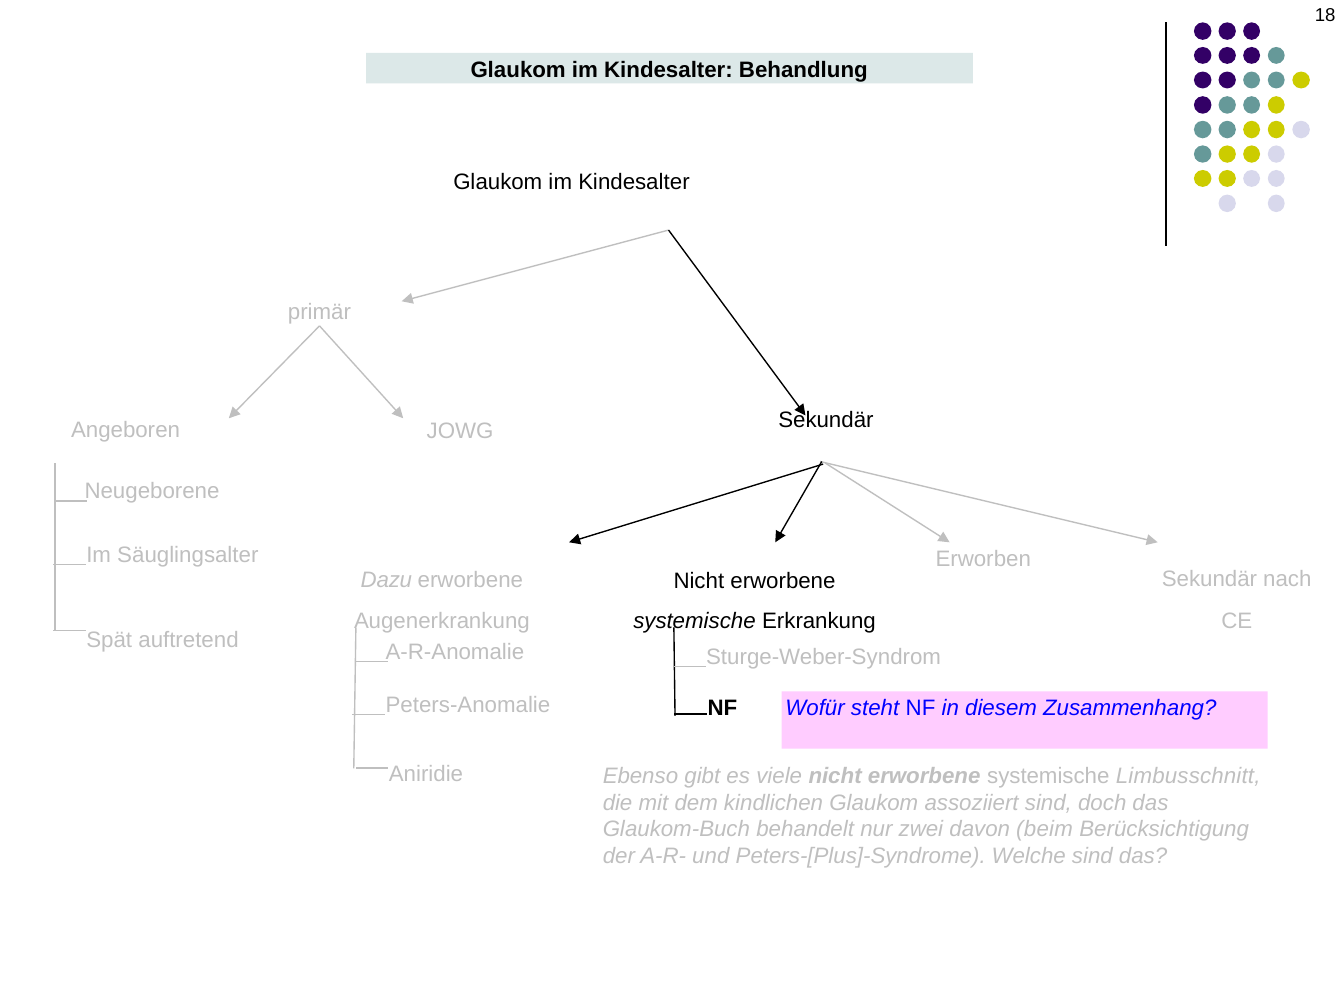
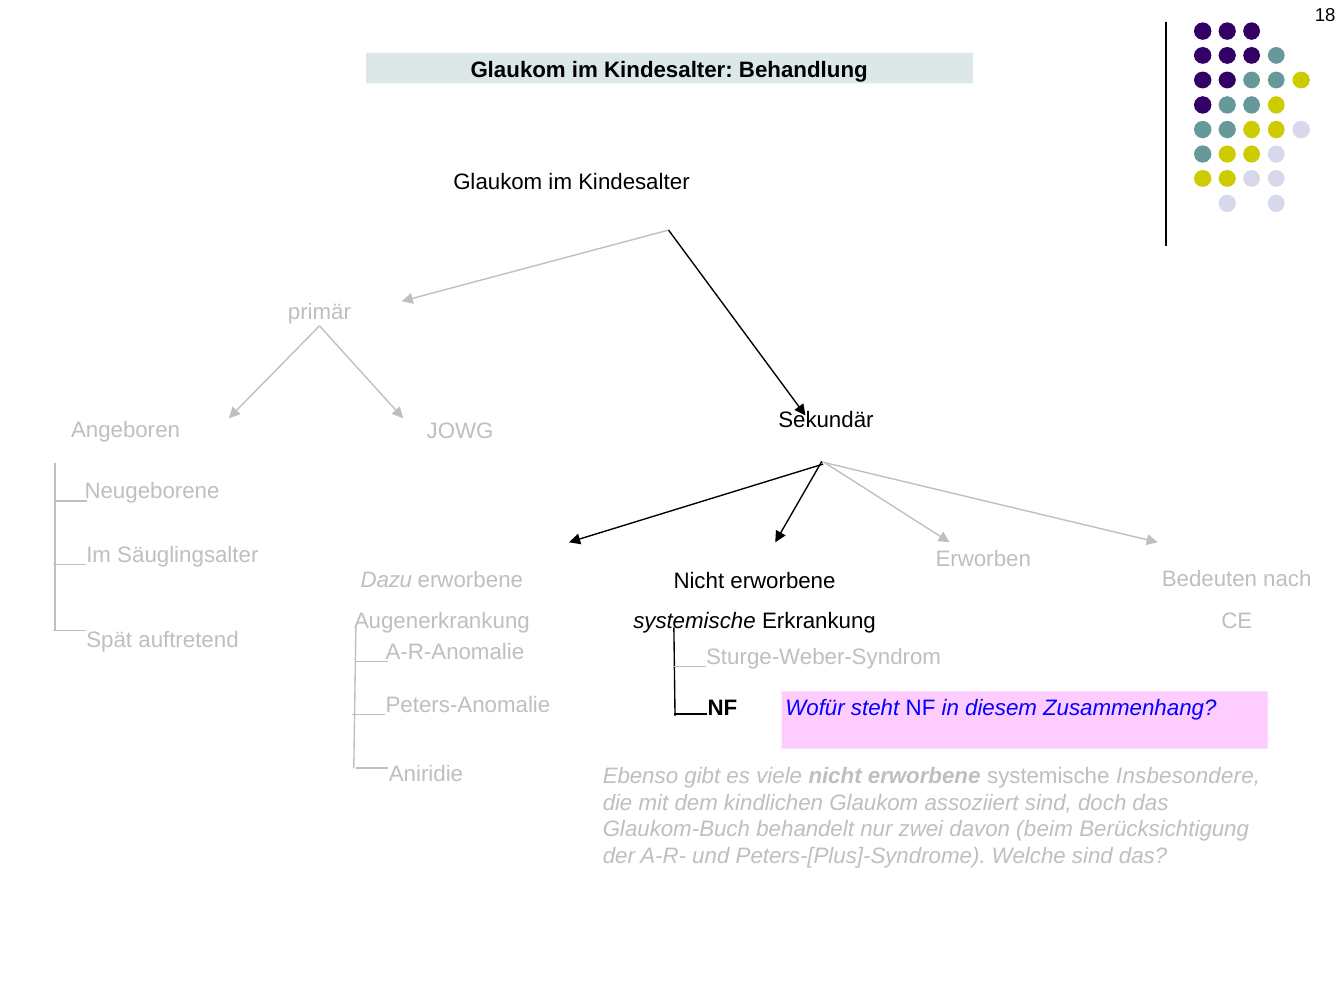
Sekundär at (1209, 579): Sekundär -> Bedeuten
Limbusschnitt: Limbusschnitt -> Insbesondere
